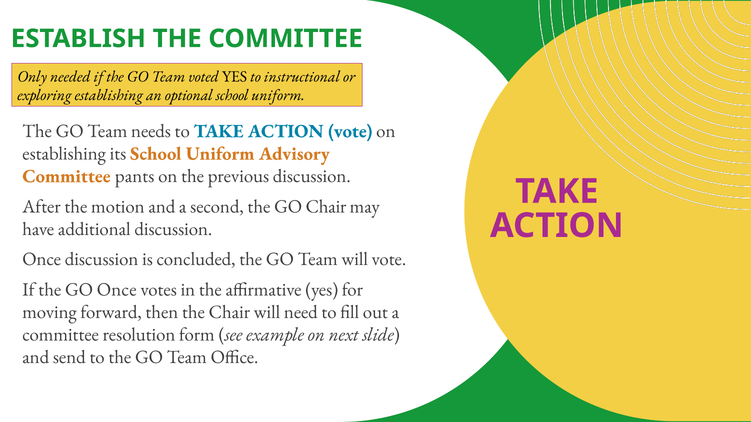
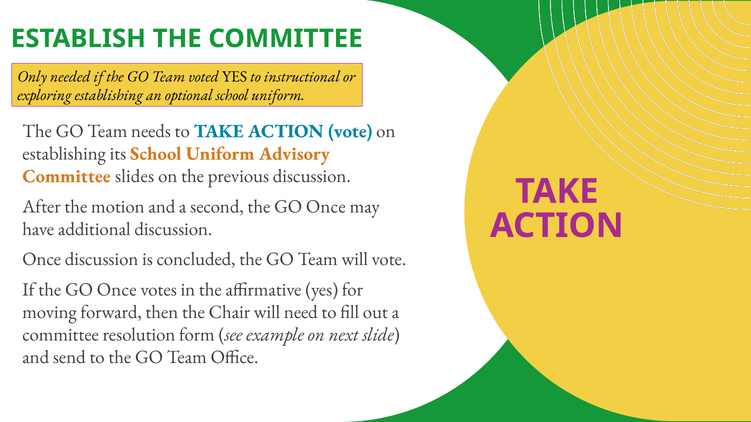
pants: pants -> slides
second the GO Chair: Chair -> Once
